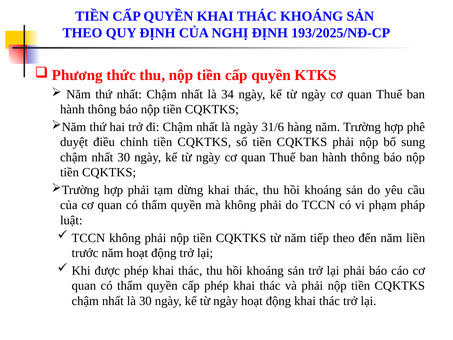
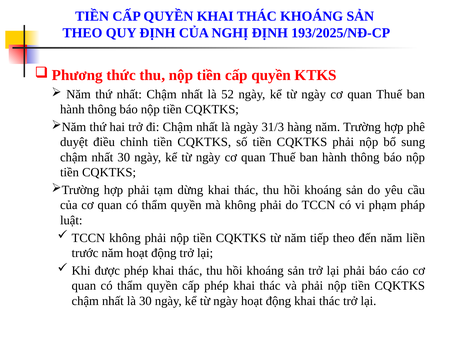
34: 34 -> 52
31/6: 31/6 -> 31/3
